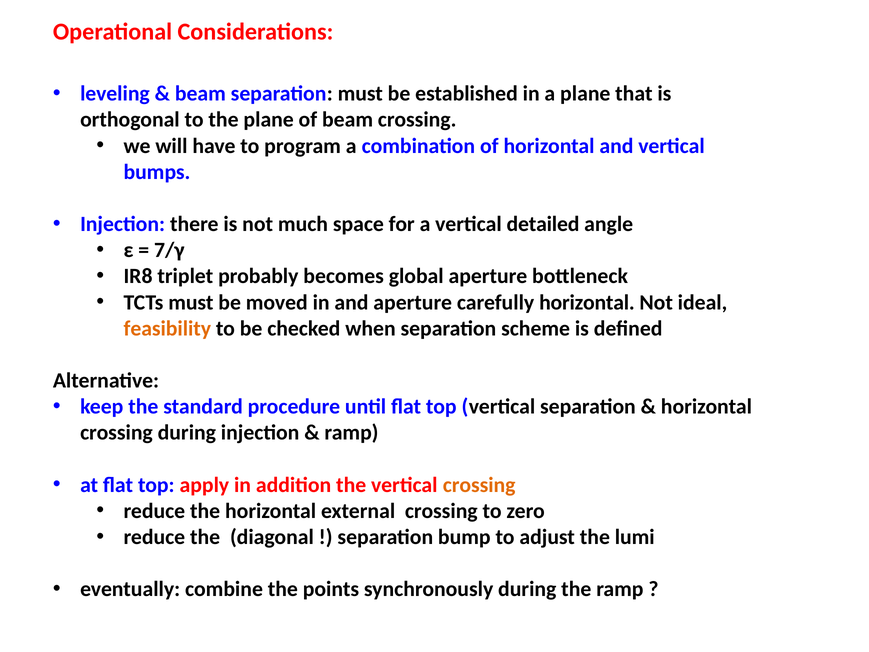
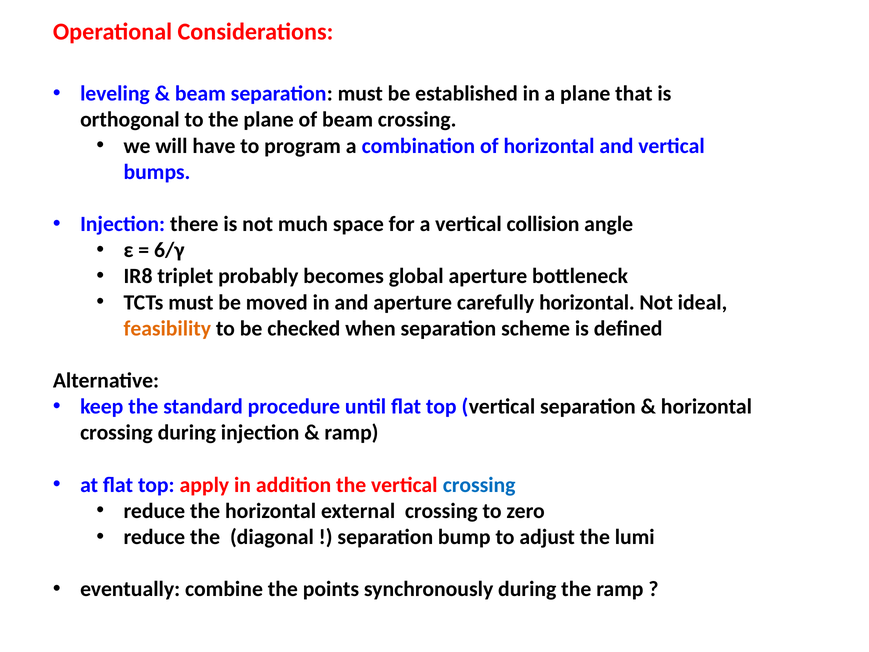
detailed: detailed -> collision
7/γ: 7/γ -> 6/γ
crossing at (479, 485) colour: orange -> blue
